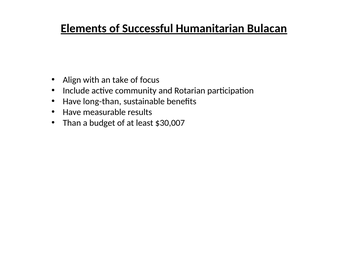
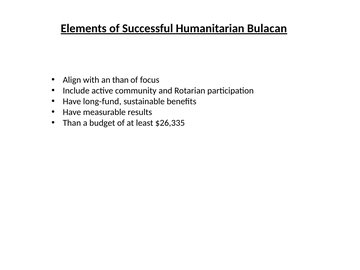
an take: take -> than
long-than: long-than -> long-fund
$30,007: $30,007 -> $26,335
